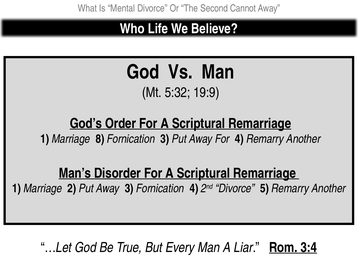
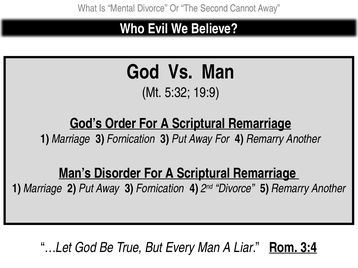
Life: Life -> Evil
Marriage 8: 8 -> 3
